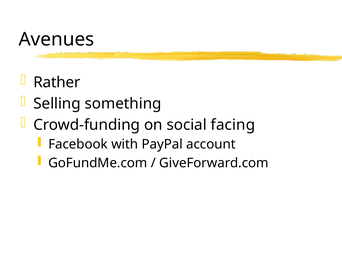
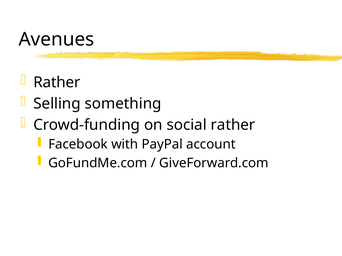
social facing: facing -> rather
